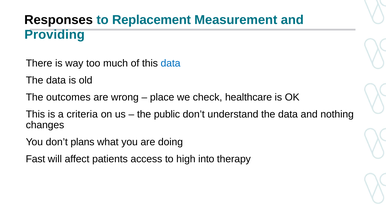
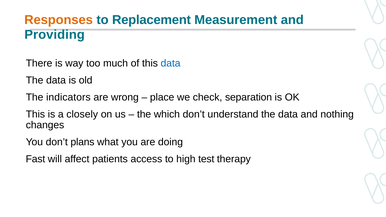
Responses colour: black -> orange
outcomes: outcomes -> indicators
healthcare: healthcare -> separation
criteria: criteria -> closely
public: public -> which
into: into -> test
